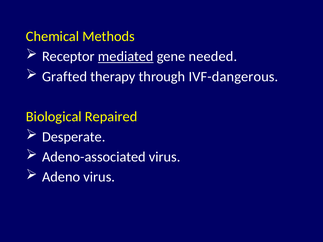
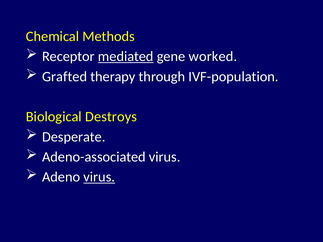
needed: needed -> worked
IVF-dangerous: IVF-dangerous -> IVF-population
Repaired: Repaired -> Destroys
virus at (99, 177) underline: none -> present
